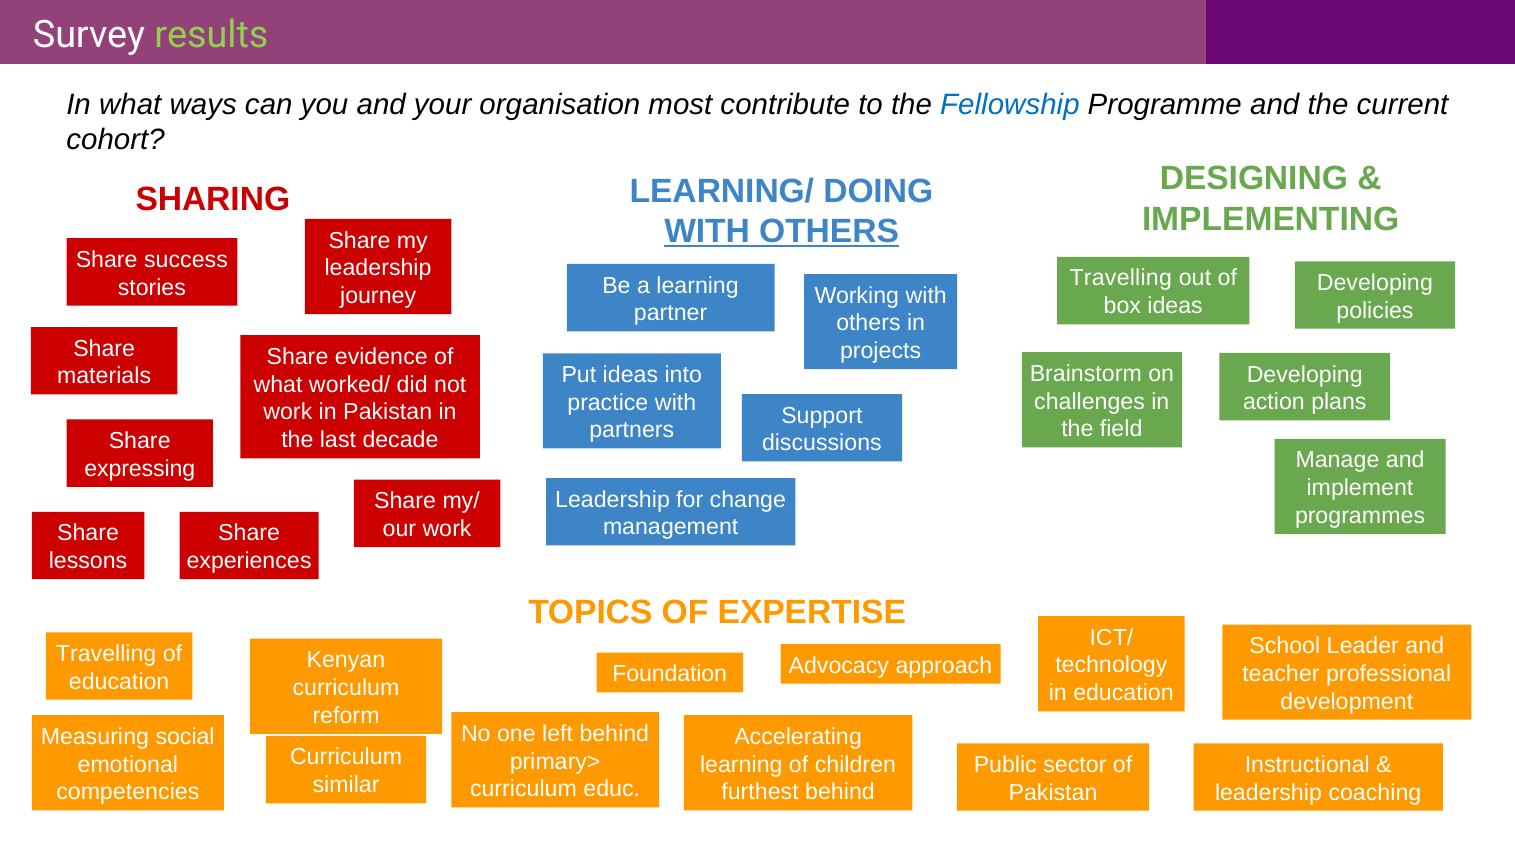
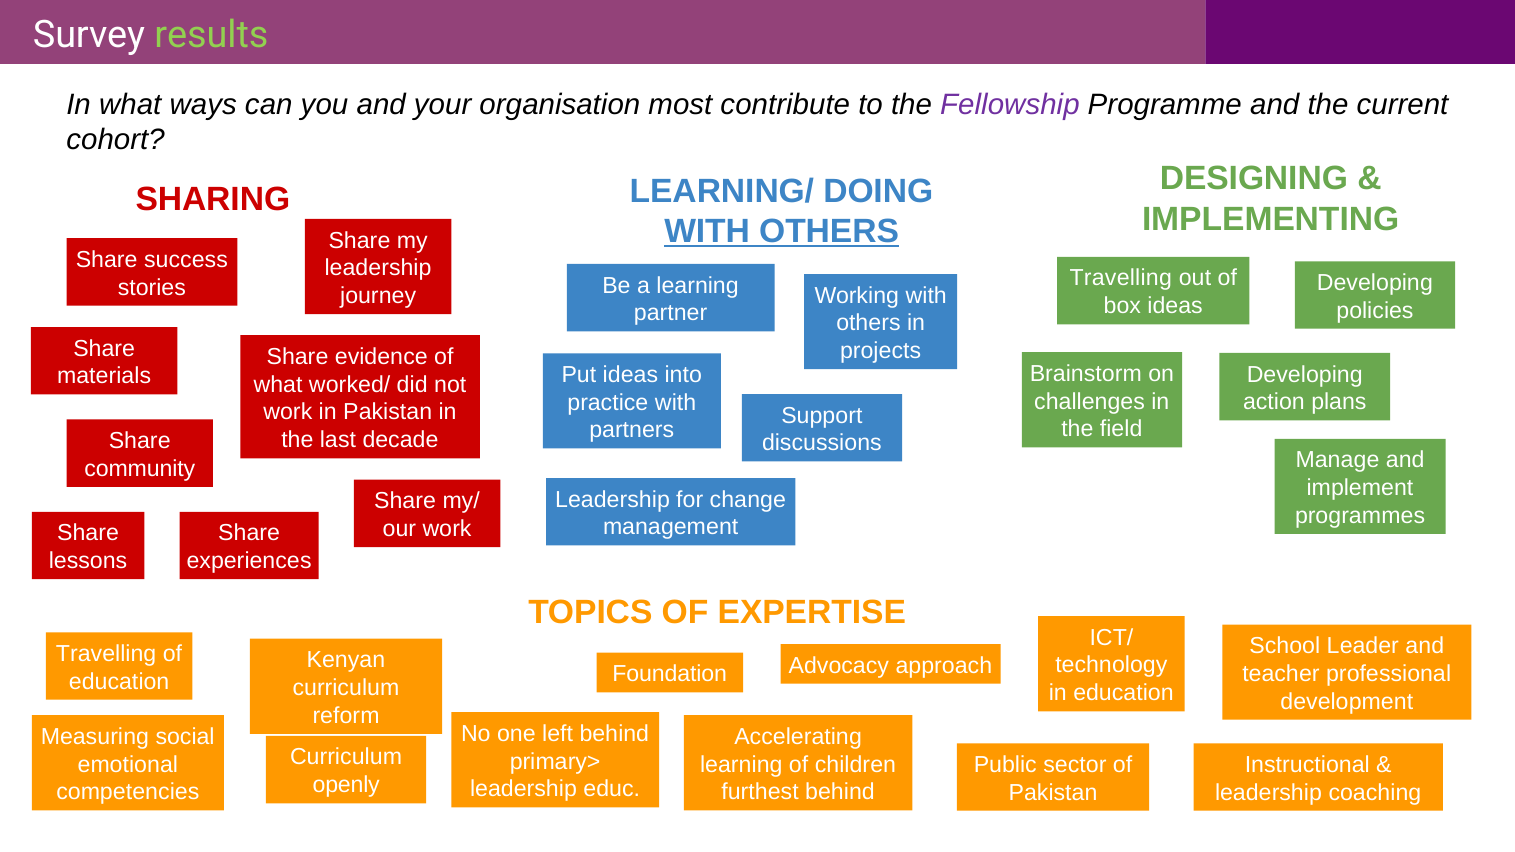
Fellowship colour: blue -> purple
expressing: expressing -> community
similar: similar -> openly
curriculum at (523, 789): curriculum -> leadership
